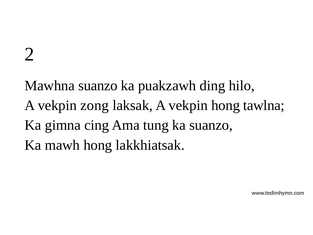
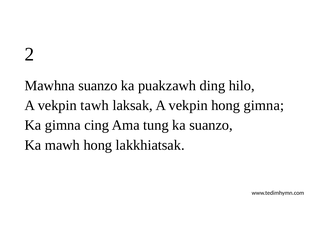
zong: zong -> tawh
hong tawlna: tawlna -> gimna
